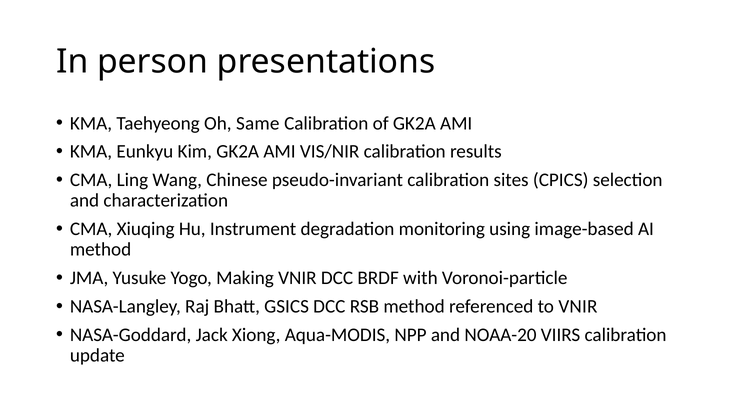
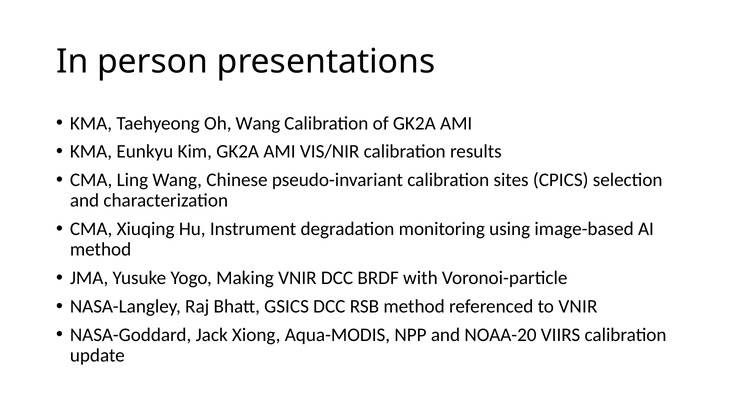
Oh Same: Same -> Wang
